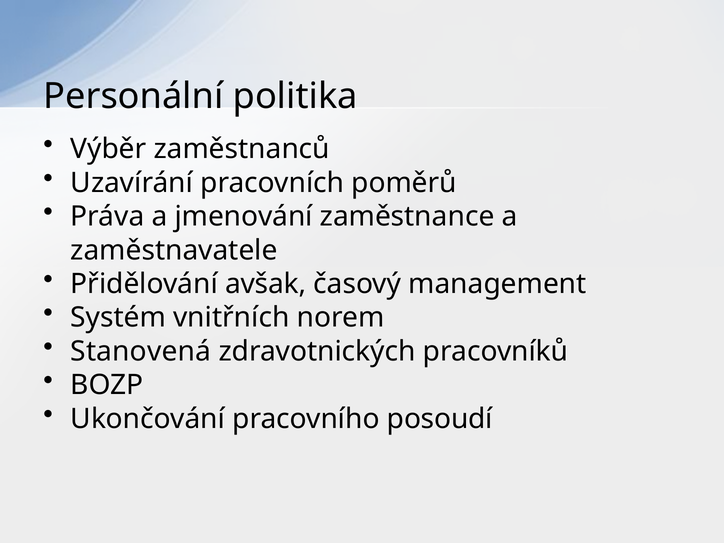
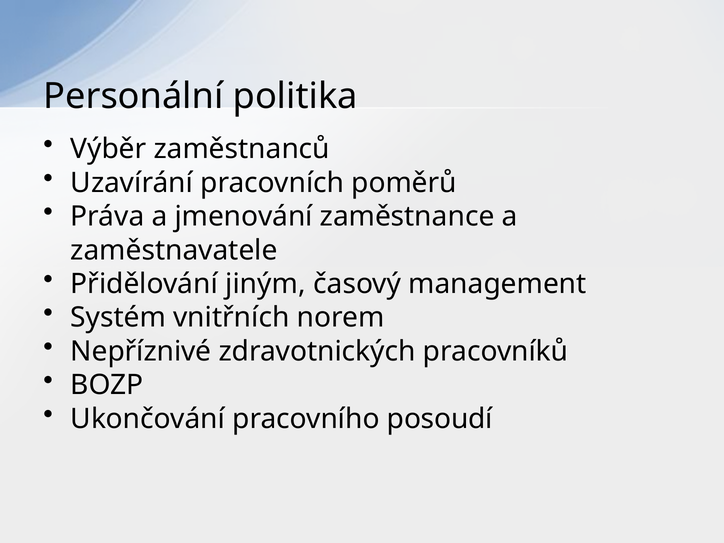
avšak: avšak -> jiným
Stanovená: Stanovená -> Nepříznivé
